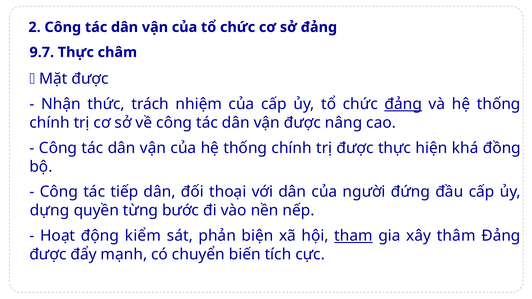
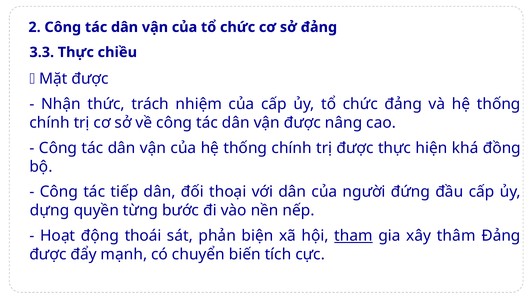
9.7: 9.7 -> 3.3
châm: châm -> chiều
đảng at (403, 104) underline: present -> none
kiểm: kiểm -> thoái
